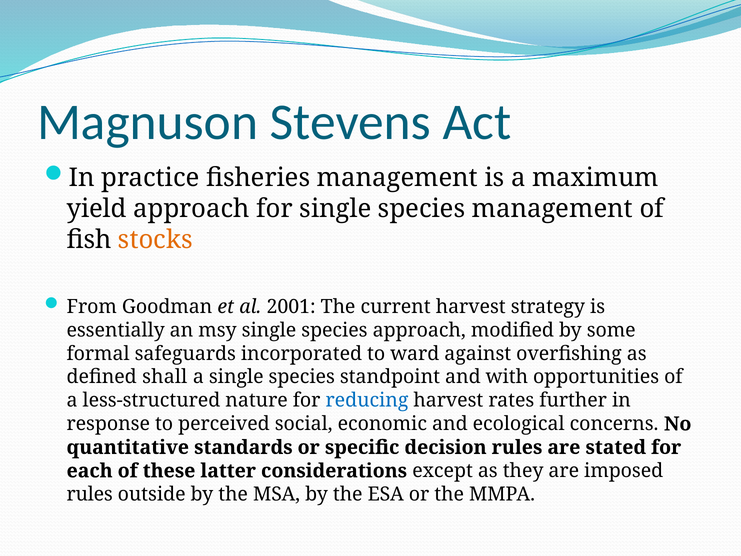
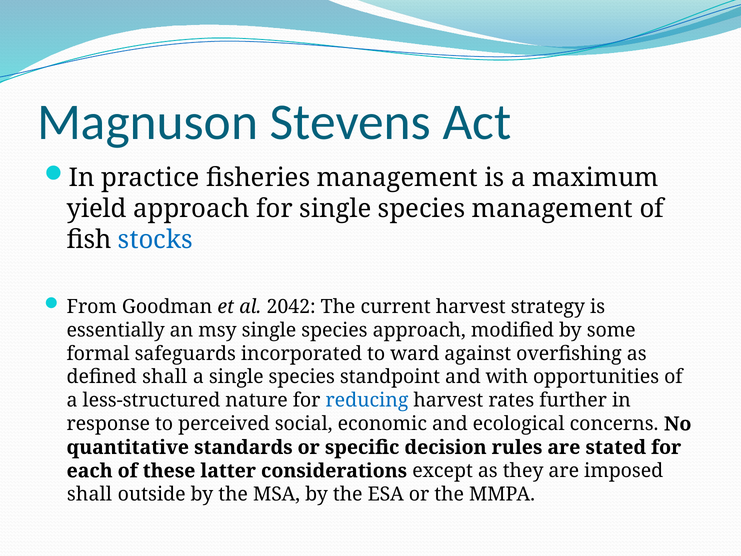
stocks colour: orange -> blue
2001: 2001 -> 2042
rules at (90, 494): rules -> shall
